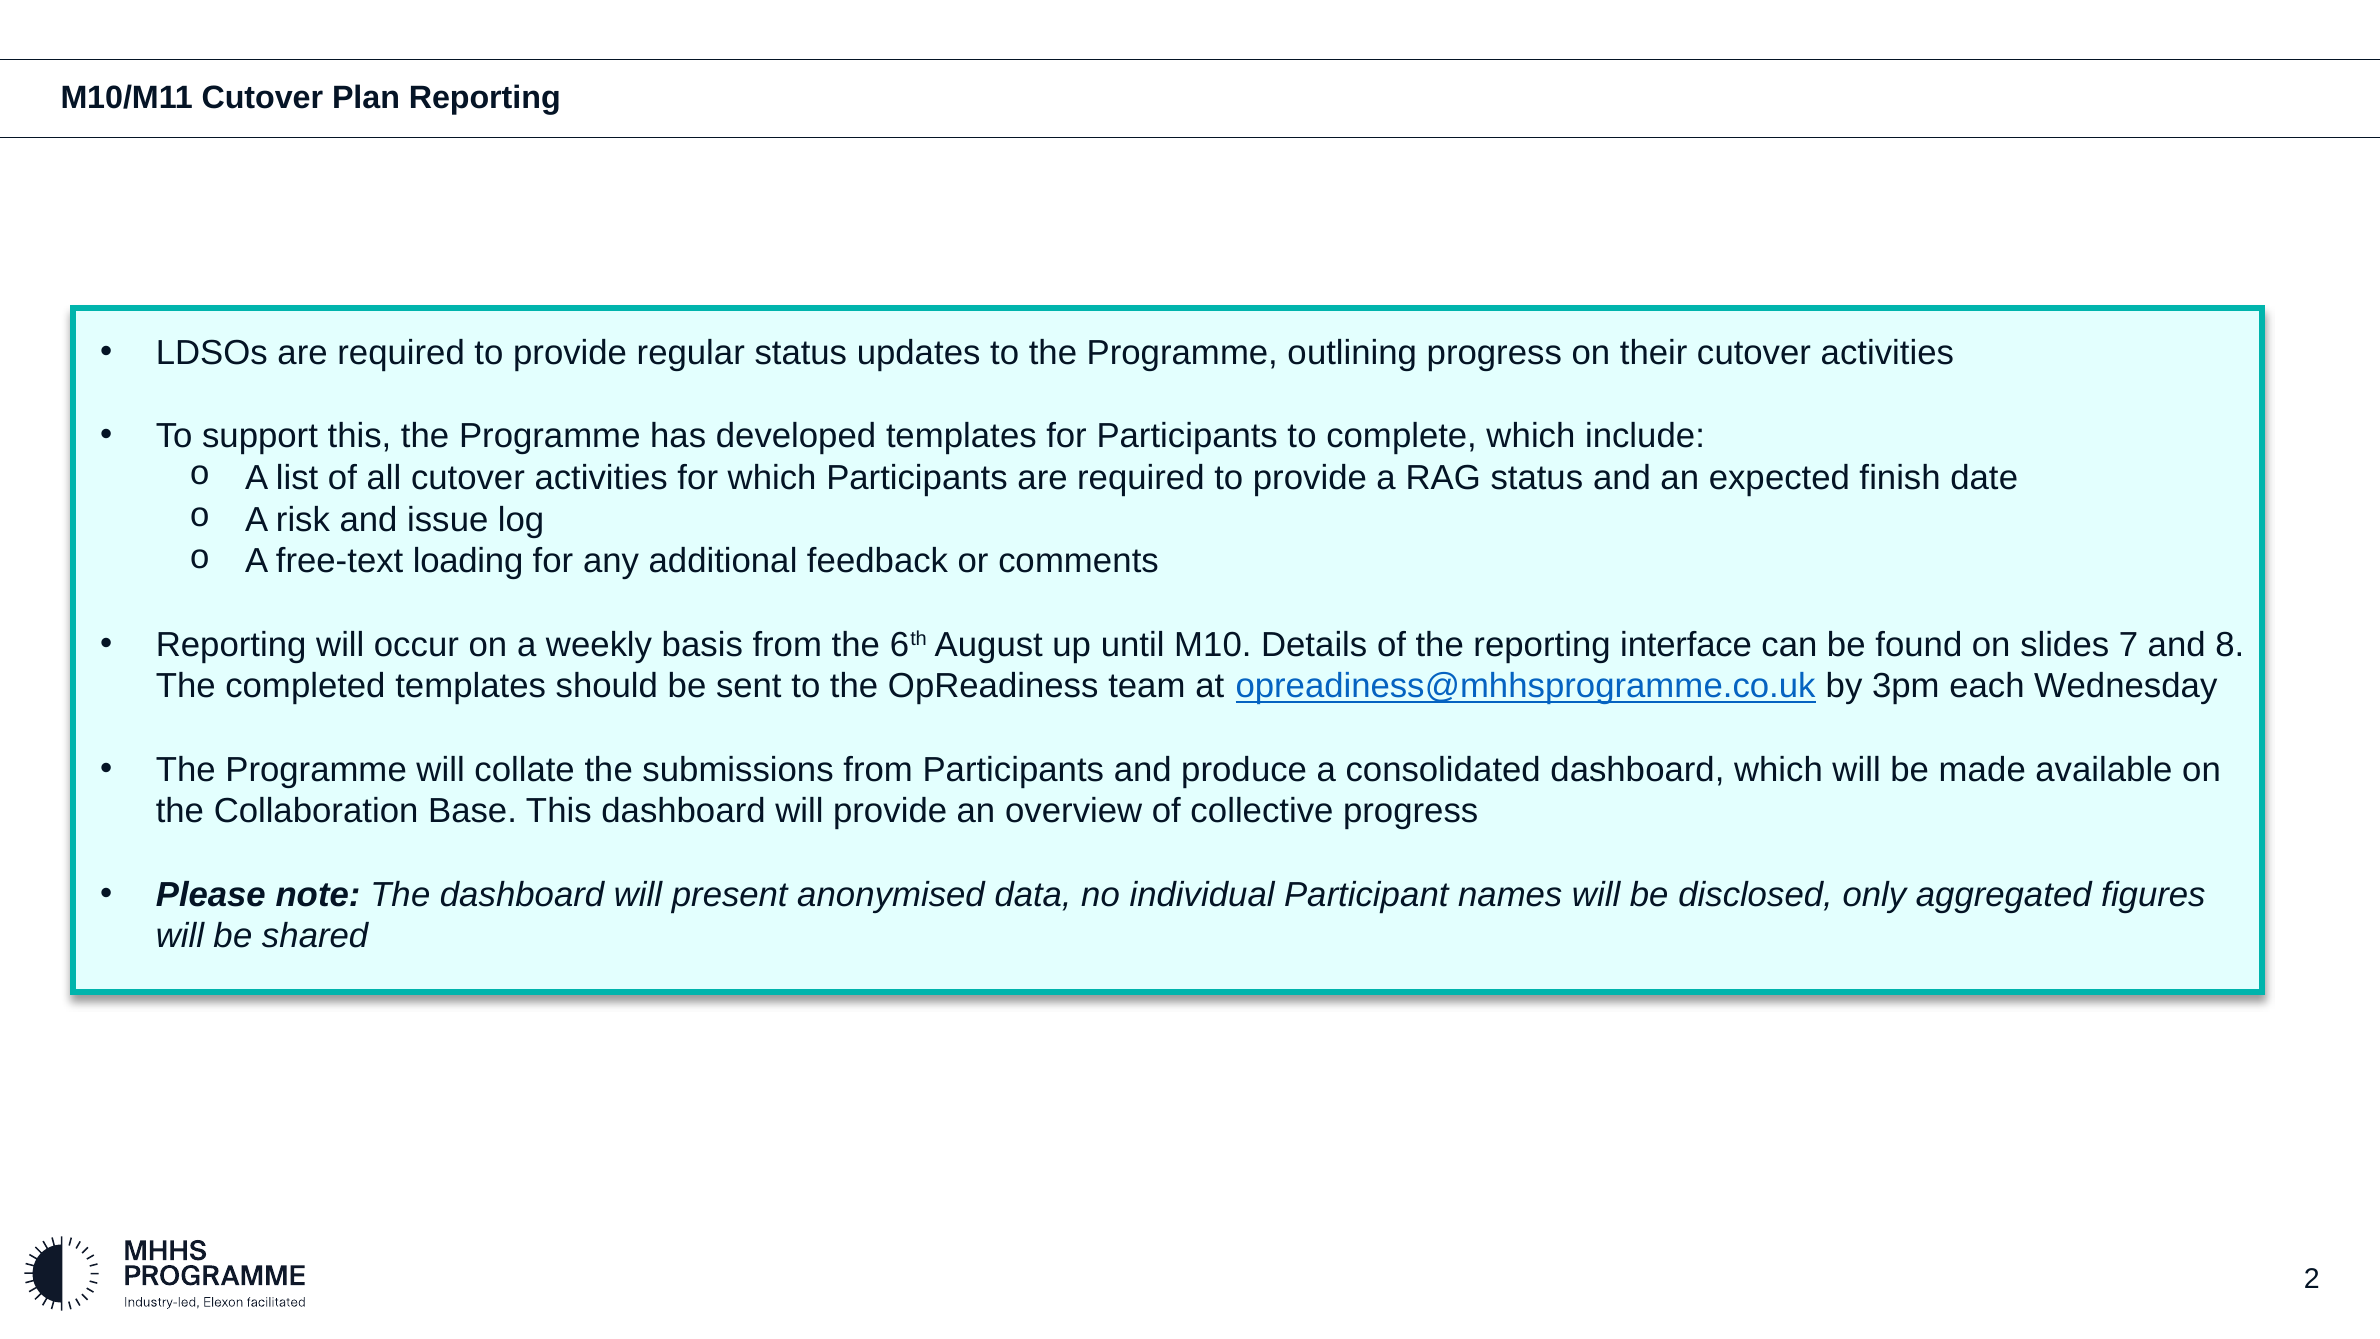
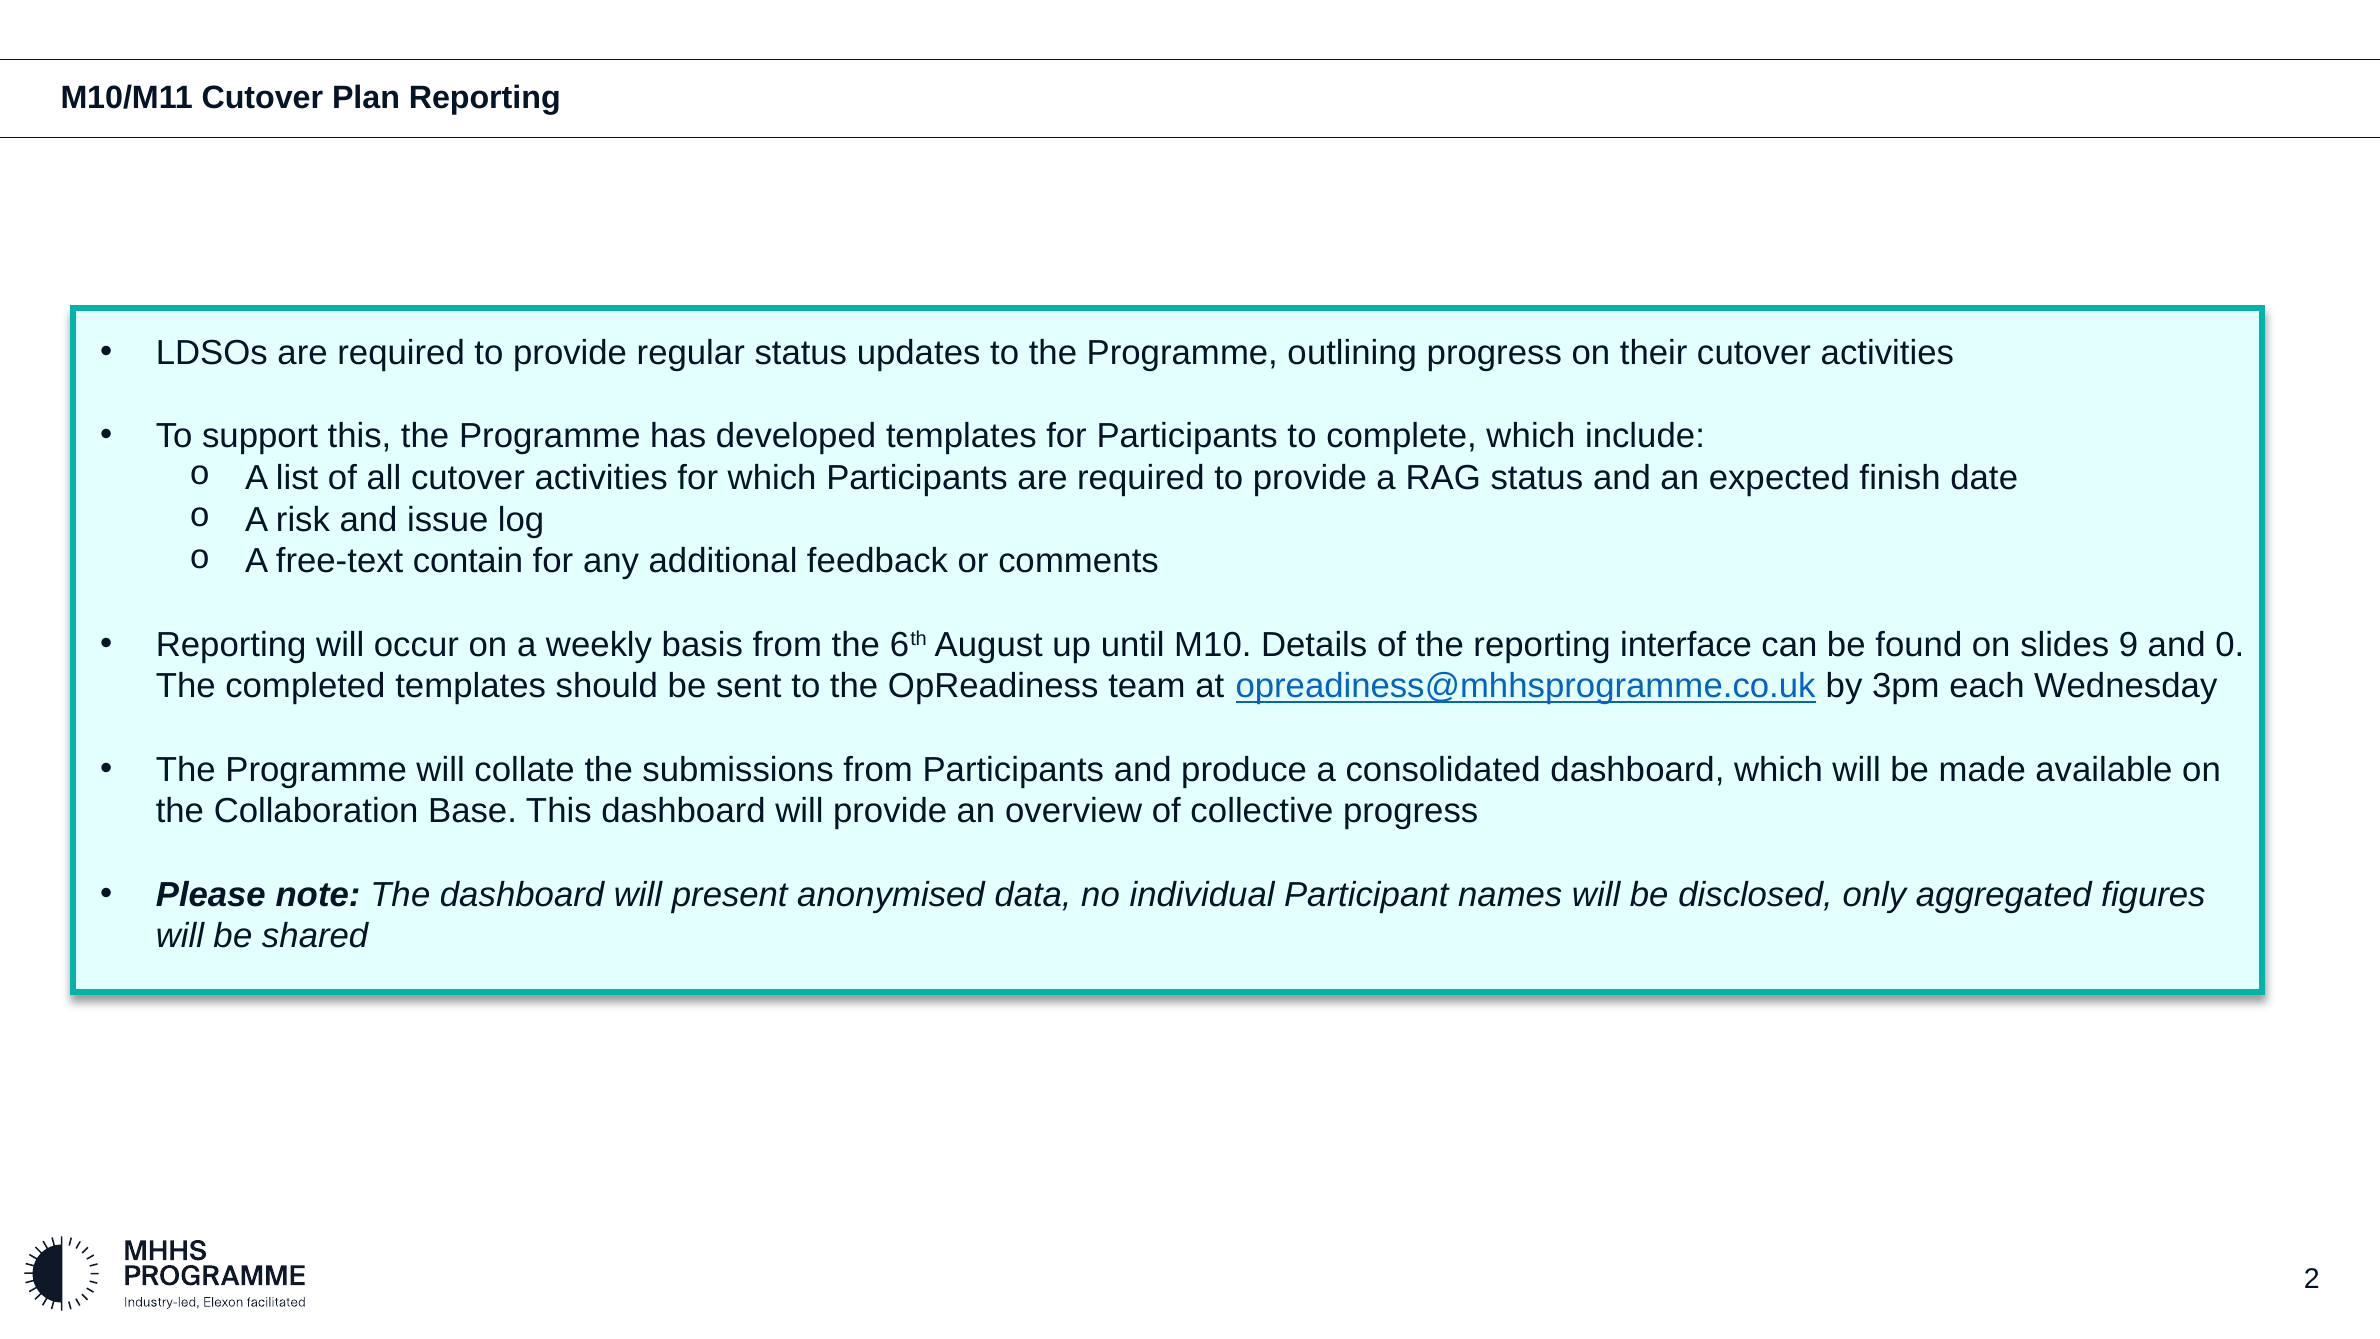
loading: loading -> contain
7: 7 -> 9
8: 8 -> 0
